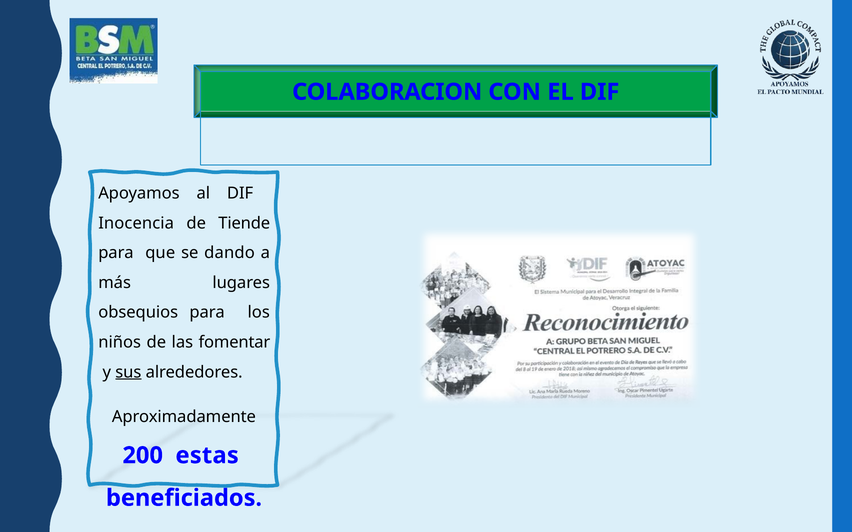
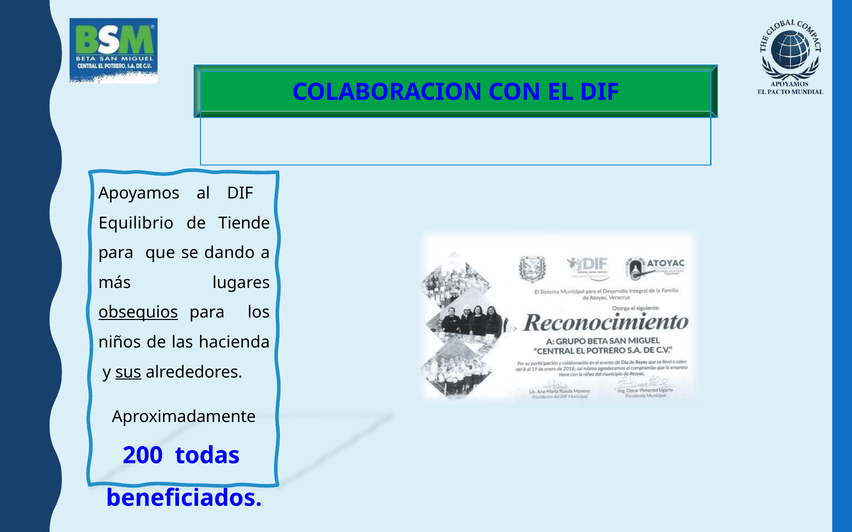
Inocencia: Inocencia -> Equilibrio
obsequios underline: none -> present
fomentar: fomentar -> hacienda
estas: estas -> todas
